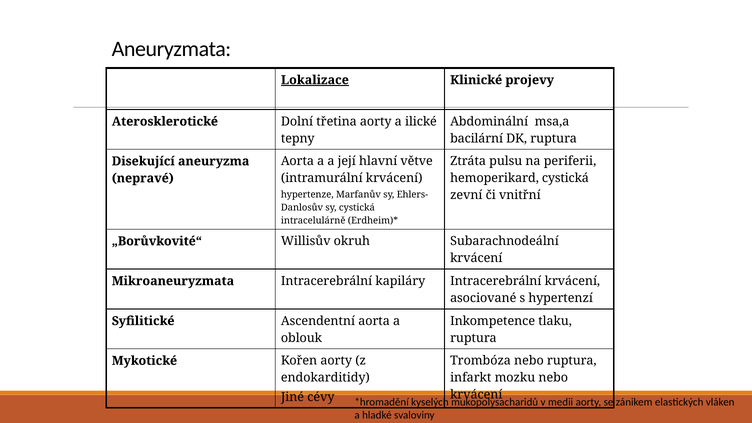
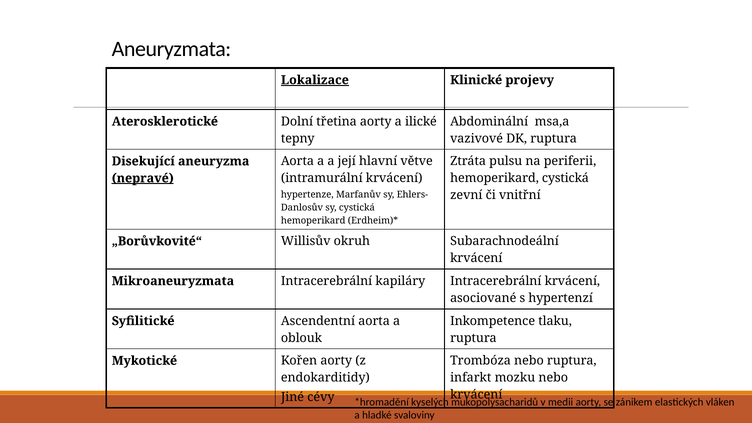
bacilární: bacilární -> vazivové
nepravé underline: none -> present
intracelulárně at (313, 220): intracelulárně -> hemoperikard
